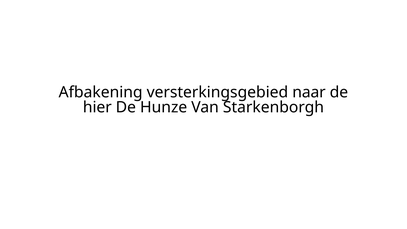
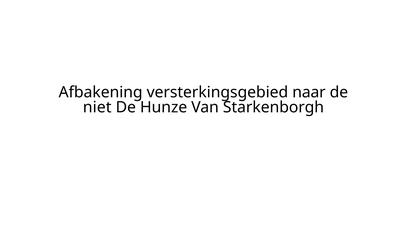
hier: hier -> niet
